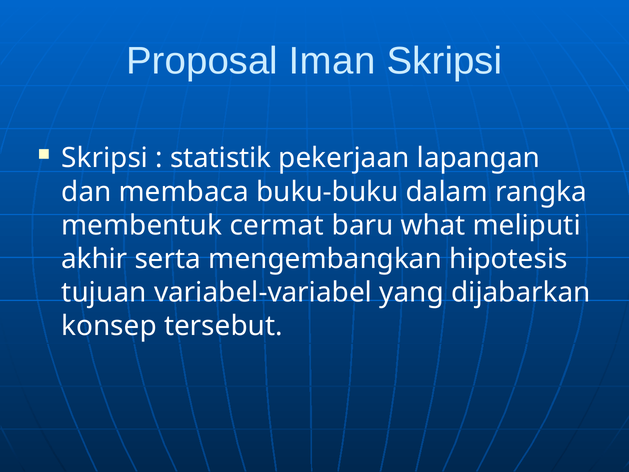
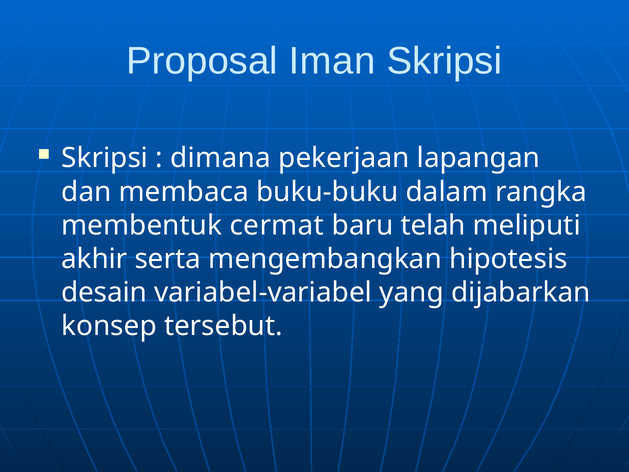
statistik: statistik -> dimana
what: what -> telah
tujuan: tujuan -> desain
